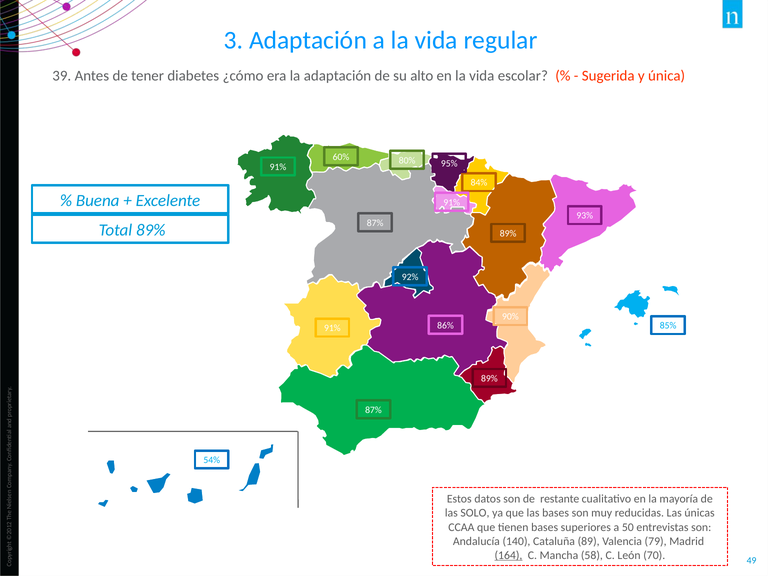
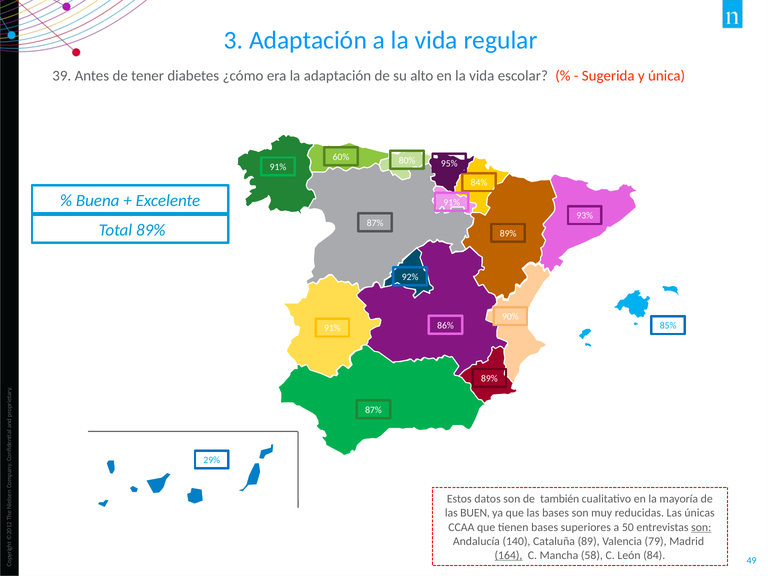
54%: 54% -> 29%
restante: restante -> también
SOLO: SOLO -> BUEN
son at (701, 527) underline: none -> present
70: 70 -> 84
